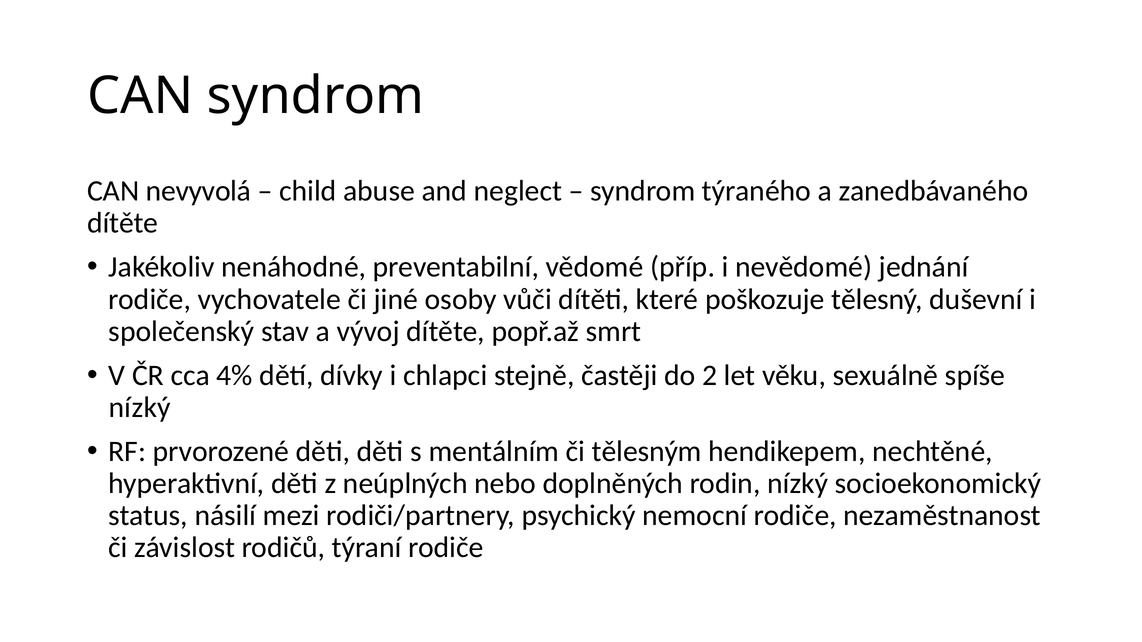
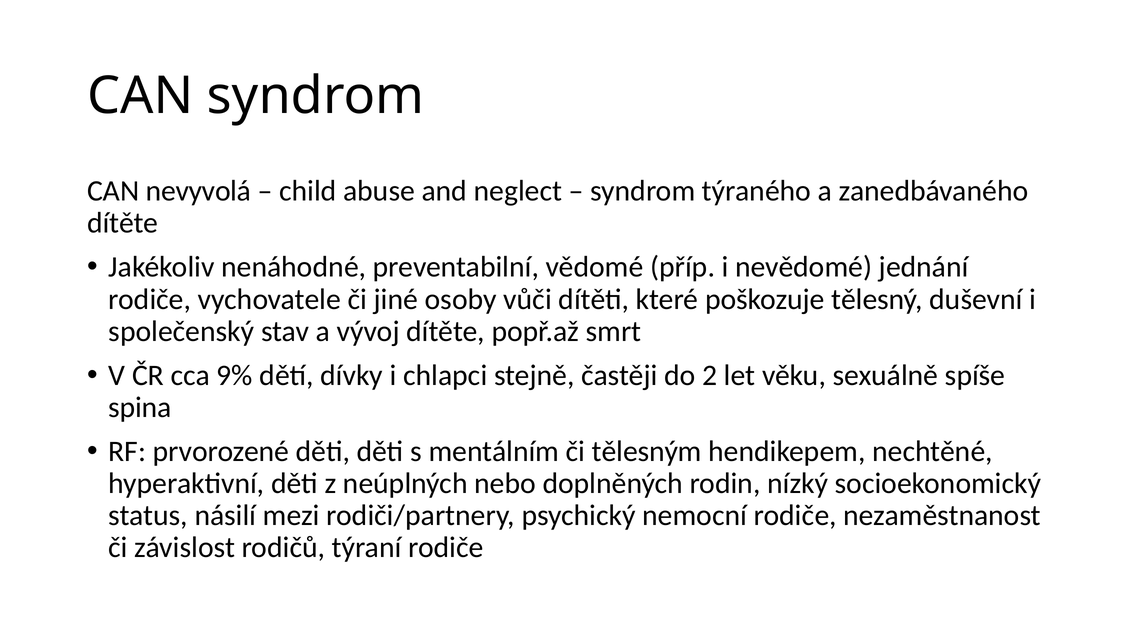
4%: 4% -> 9%
nízký at (140, 408): nízký -> spina
